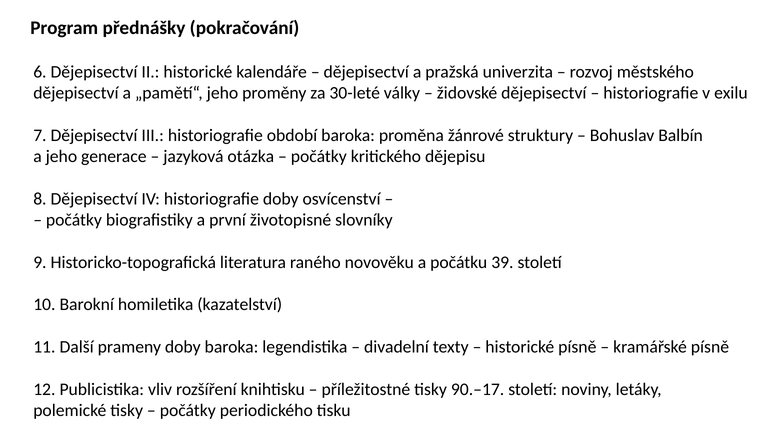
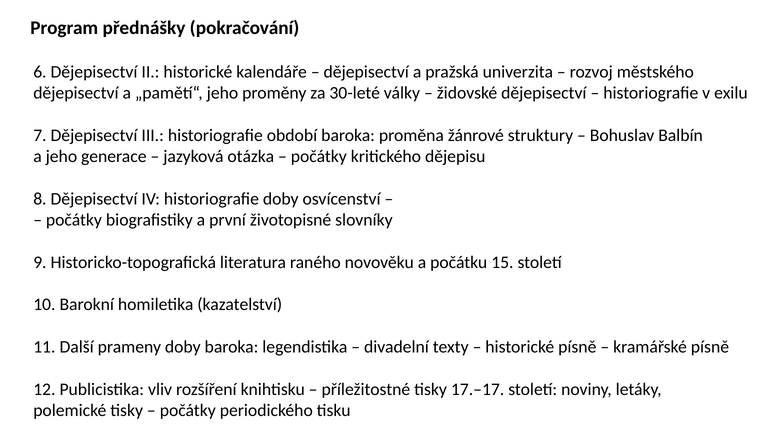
39: 39 -> 15
90.–17: 90.–17 -> 17.–17
